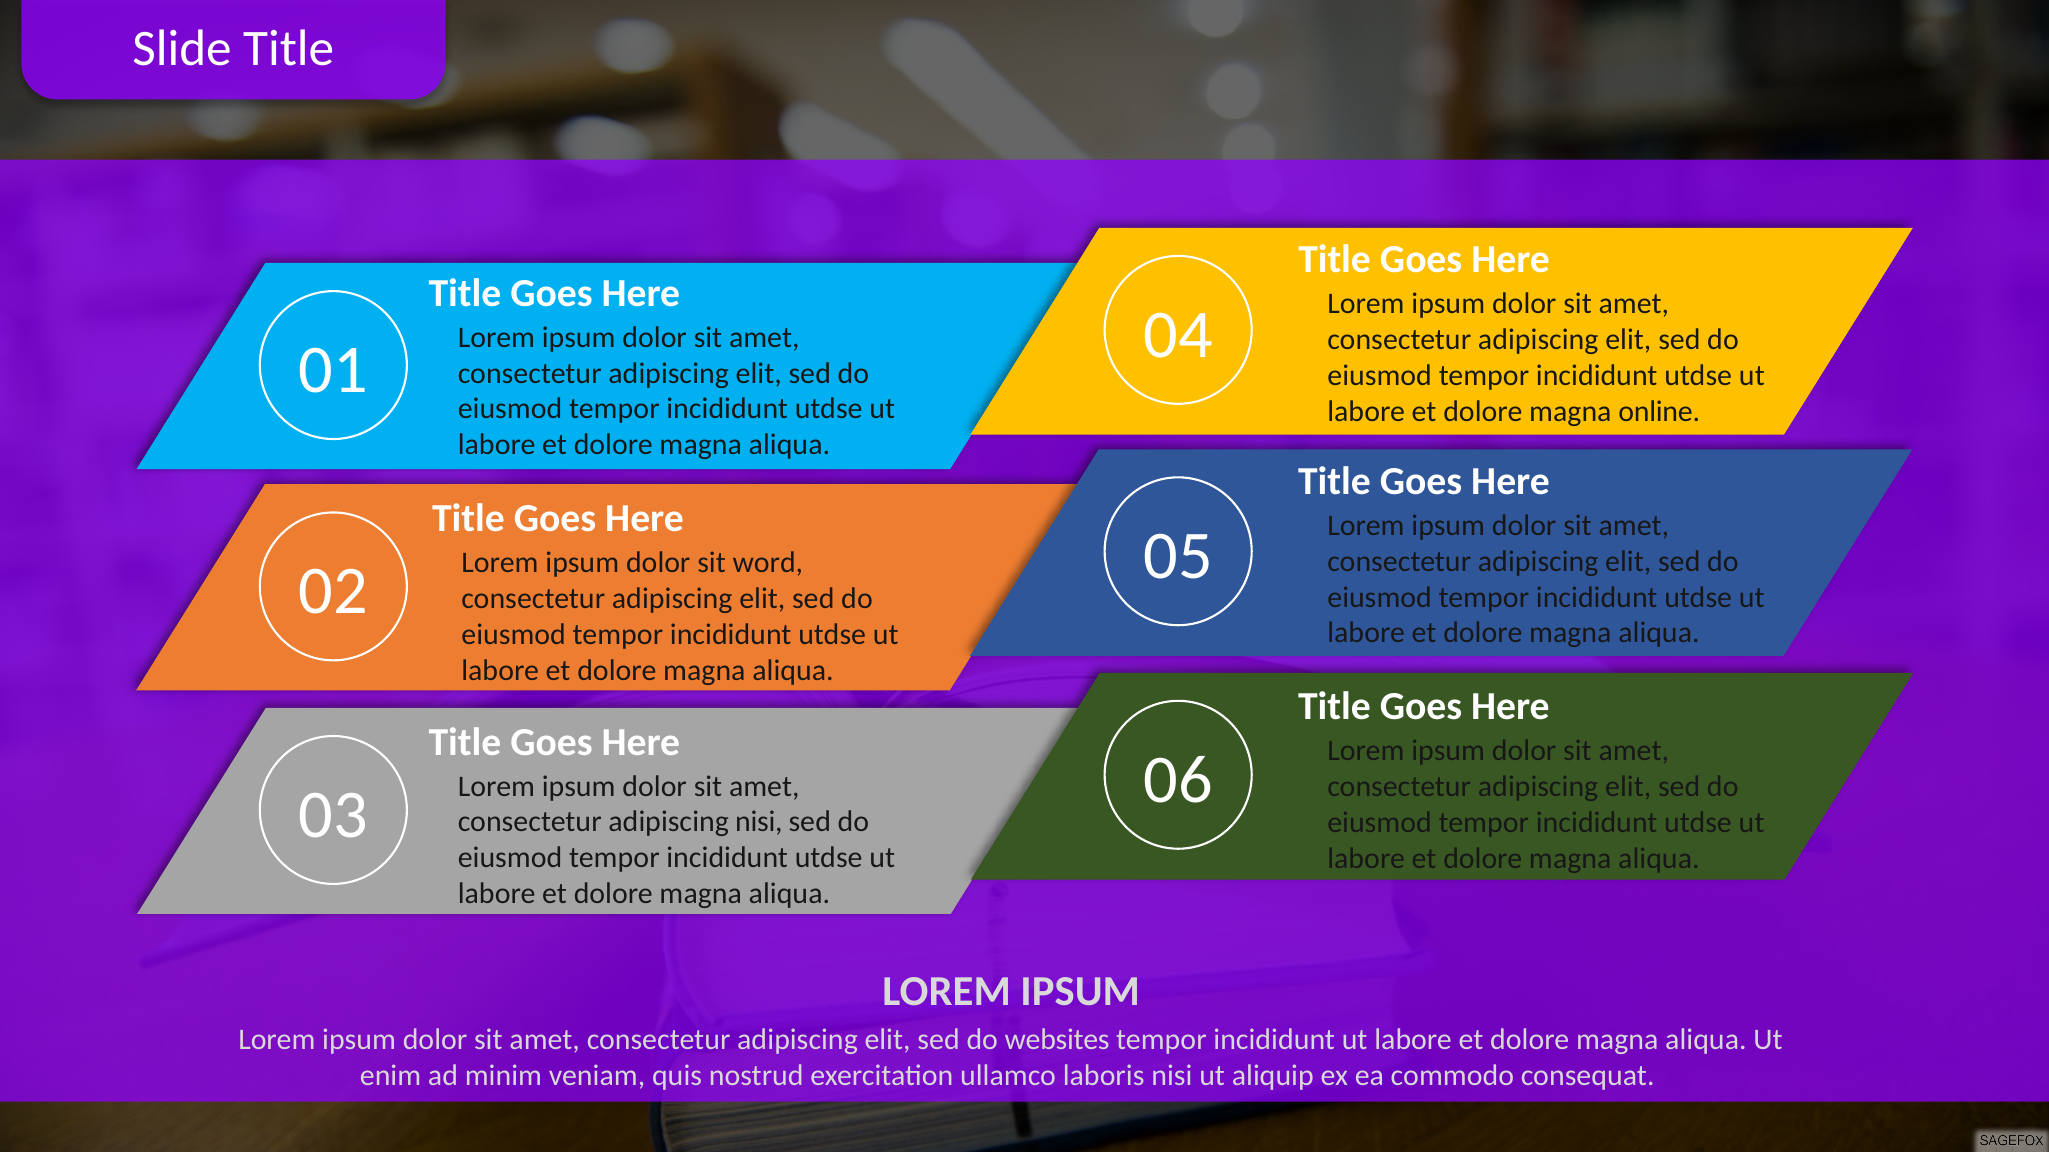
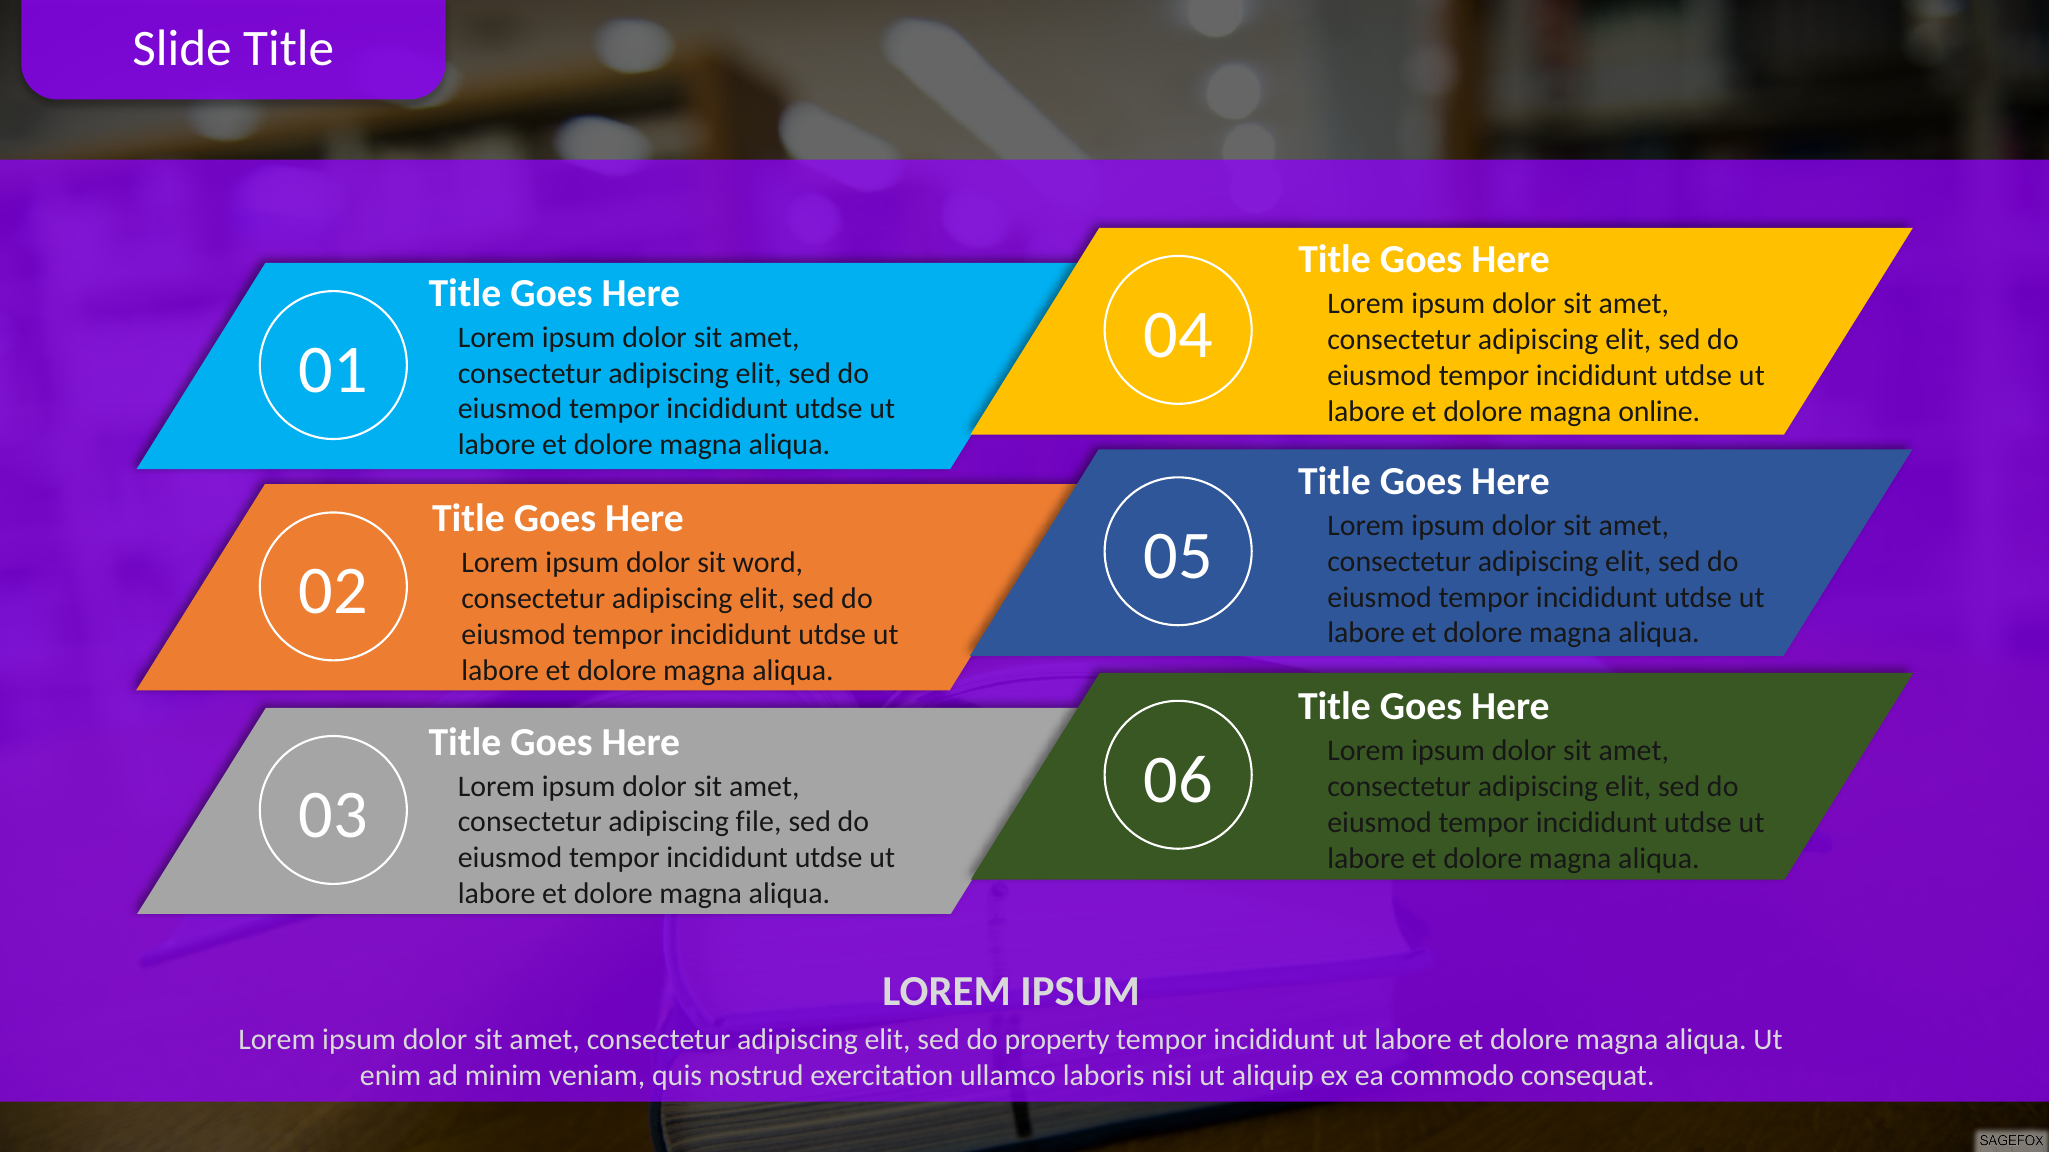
adipiscing nisi: nisi -> file
websites: websites -> property
